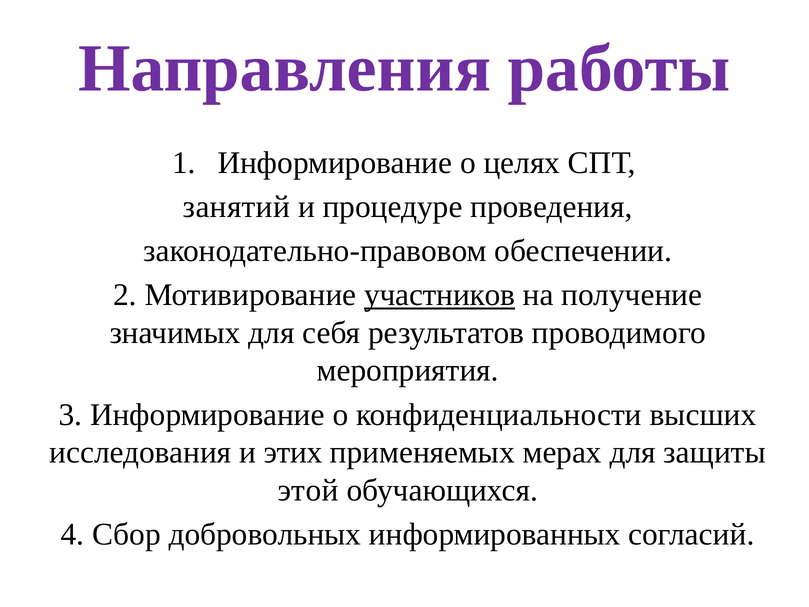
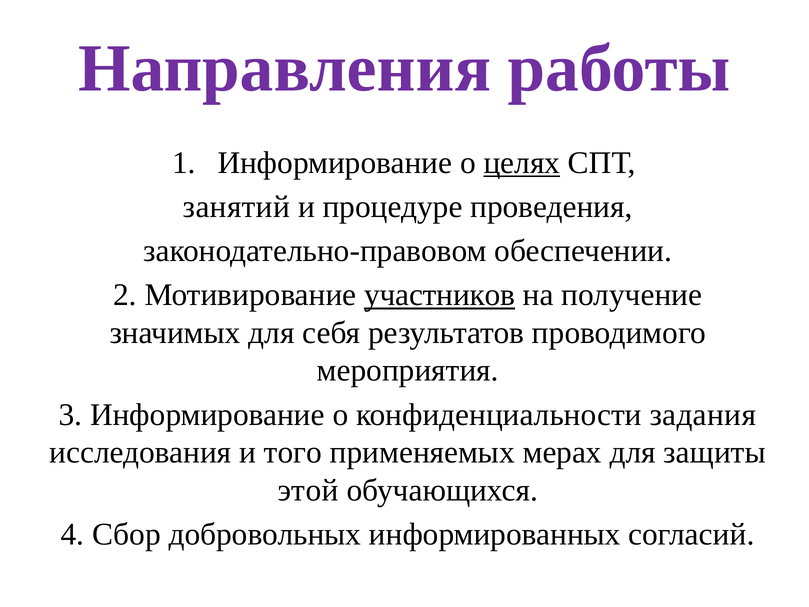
целях underline: none -> present
высших: высших -> задания
этих: этих -> того
